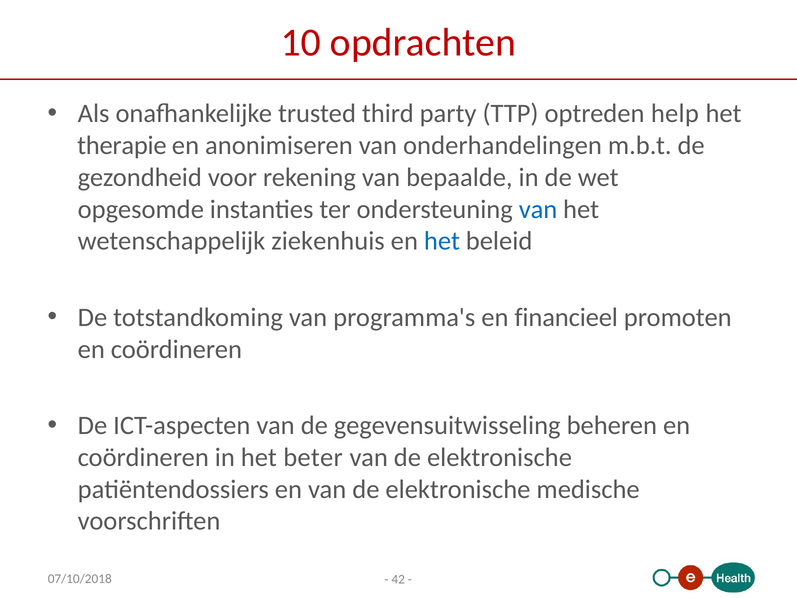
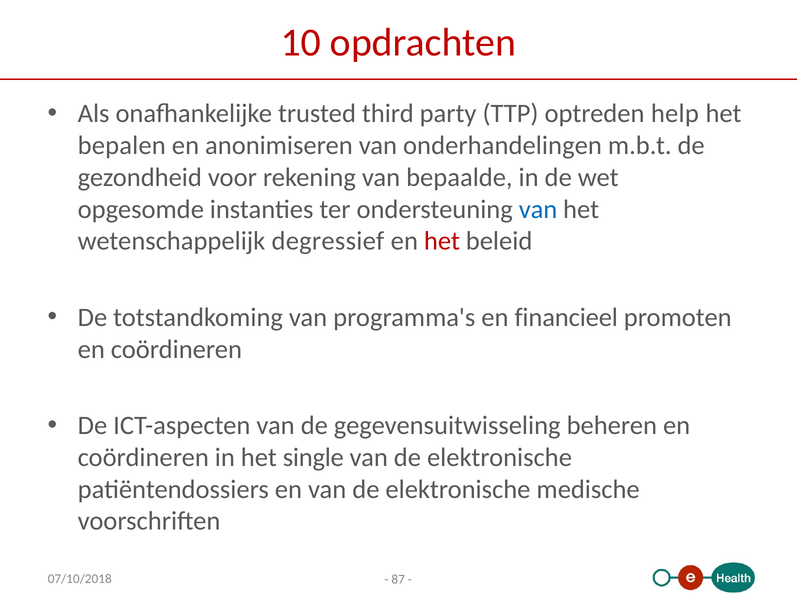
therapie: therapie -> bepalen
ziekenhuis: ziekenhuis -> degressief
het at (442, 241) colour: blue -> red
beter: beter -> single
42: 42 -> 87
